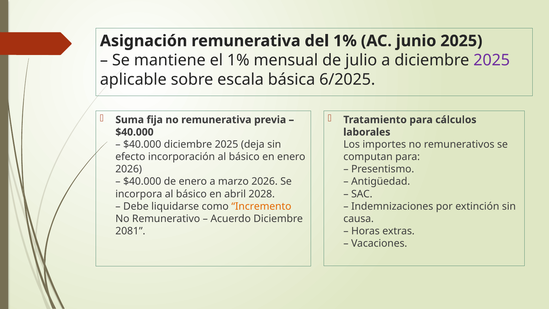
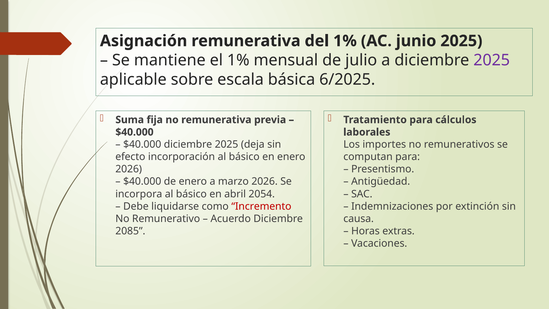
2028: 2028 -> 2054
Incremento colour: orange -> red
2081: 2081 -> 2085
